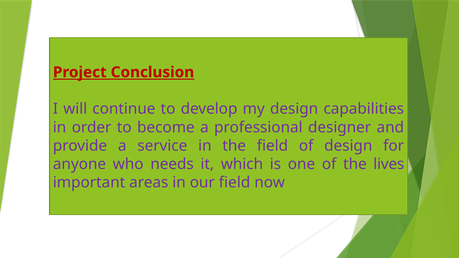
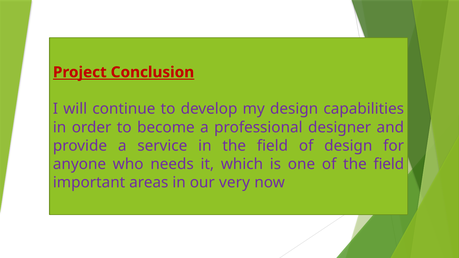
of the lives: lives -> field
our field: field -> very
